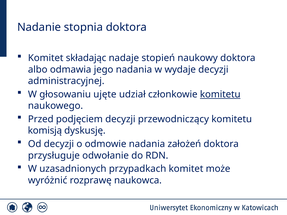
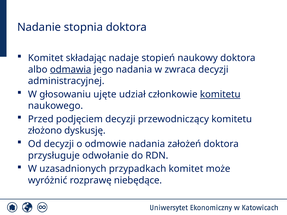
odmawia underline: none -> present
wydaje: wydaje -> zwraca
komisją: komisją -> złożono
naukowca: naukowca -> niebędące
